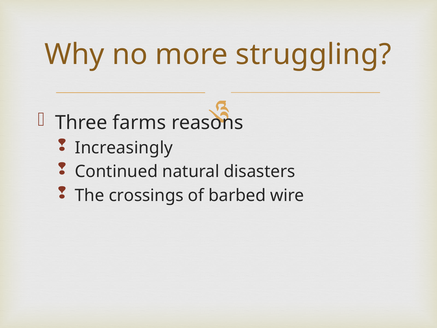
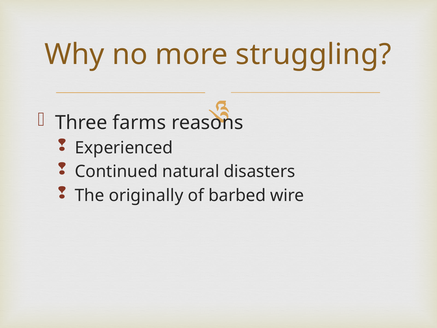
Increasingly: Increasingly -> Experienced
crossings: crossings -> originally
